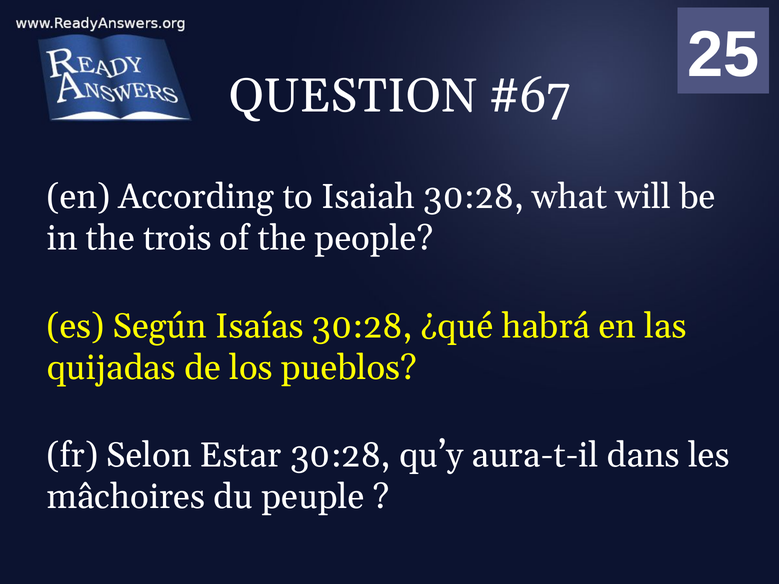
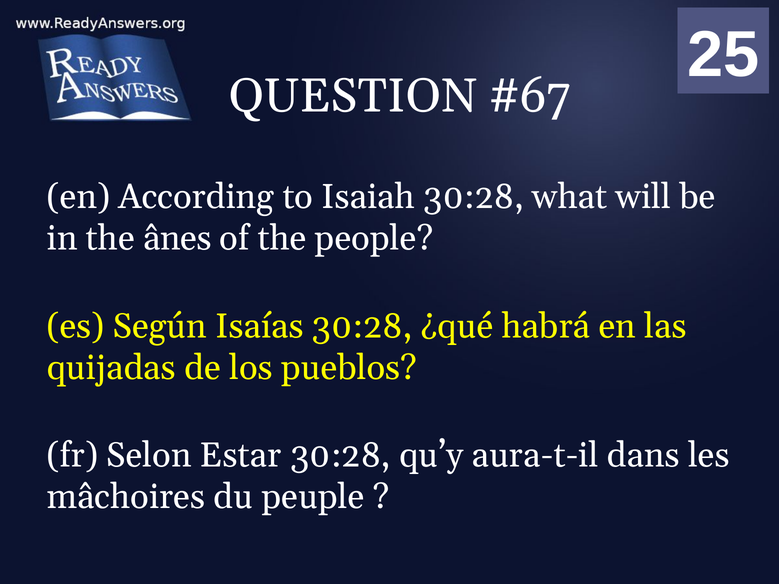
trois: trois -> ânes
